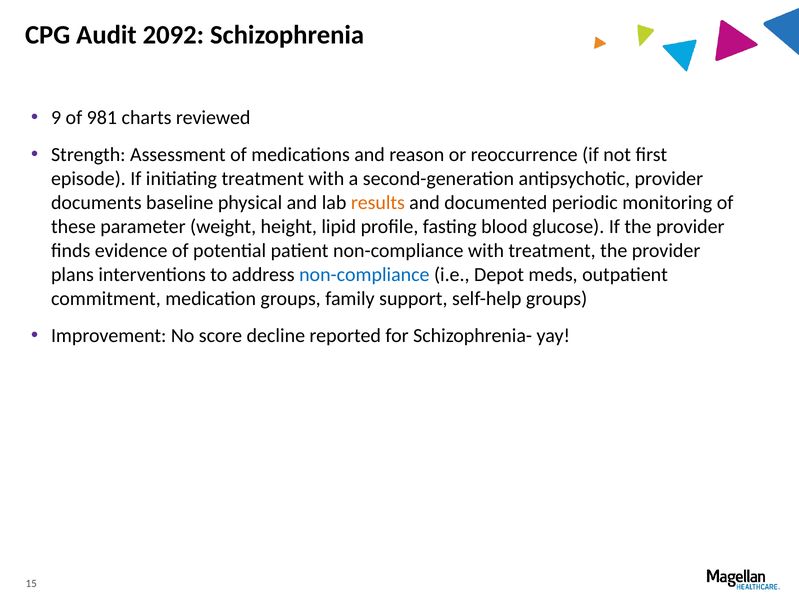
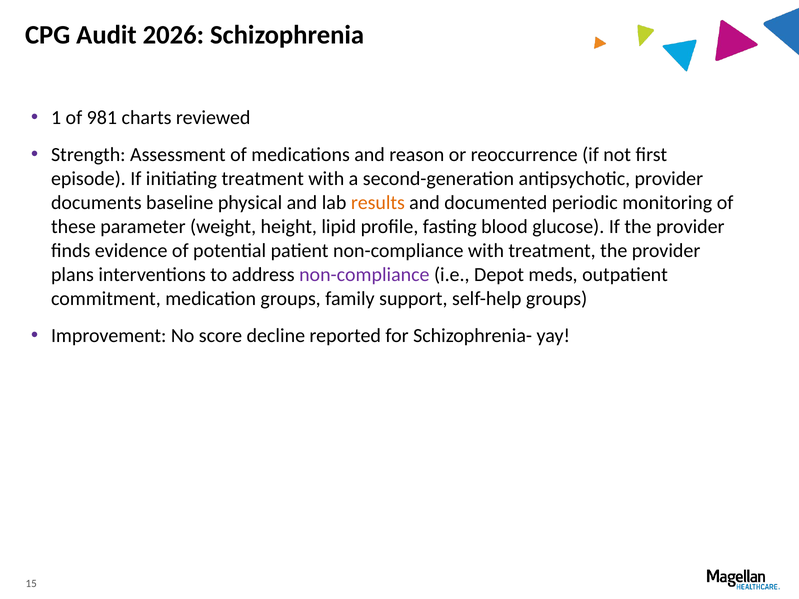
2092: 2092 -> 2026
9: 9 -> 1
non-compliance at (364, 275) colour: blue -> purple
